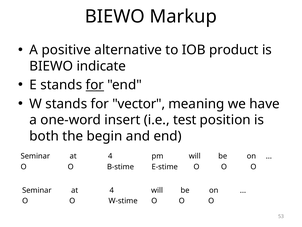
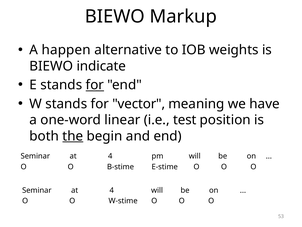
positive: positive -> happen
product: product -> weights
insert: insert -> linear
the underline: none -> present
